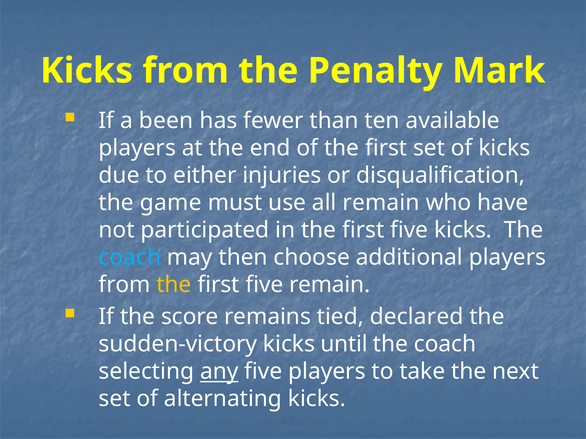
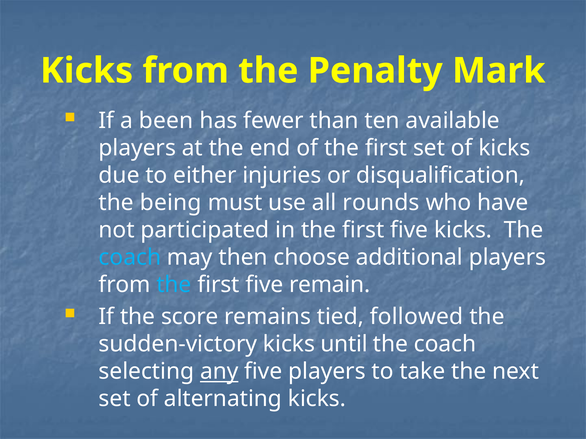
game: game -> being
all remain: remain -> rounds
the at (174, 285) colour: yellow -> light blue
declared: declared -> followed
